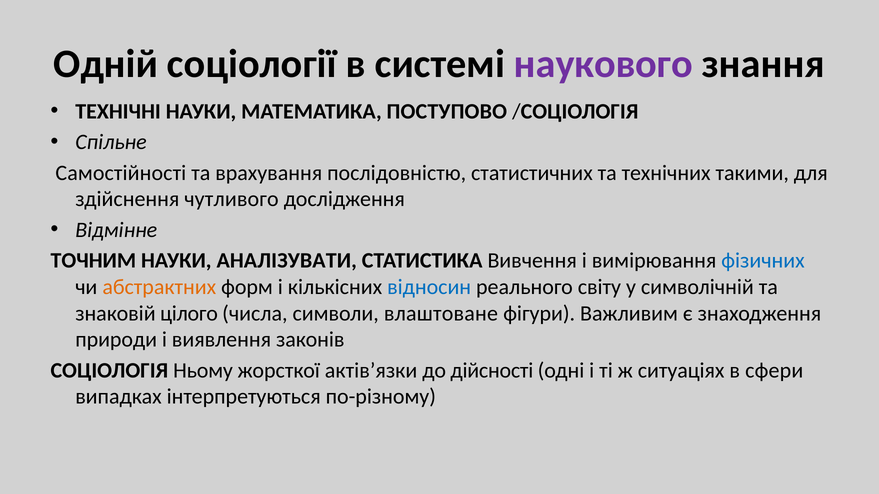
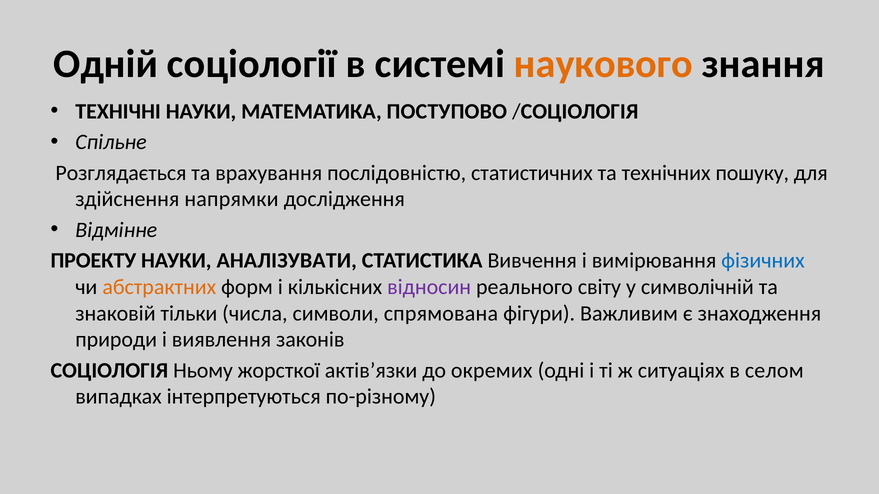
наукового colour: purple -> orange
Самостійності: Самостійності -> Розглядається
такими: такими -> пошуку
чутливого: чутливого -> напрямки
ТОЧНИМ: ТОЧНИМ -> ПРОЕКТУ
відносин colour: blue -> purple
цілого: цілого -> тільки
влаштоване: влаштоване -> спрямована
дійсності: дійсності -> окремих
сфери: сфери -> селом
